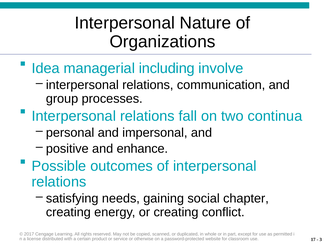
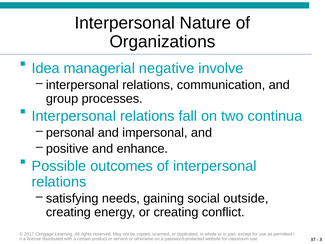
including: including -> negative
chapter: chapter -> outside
